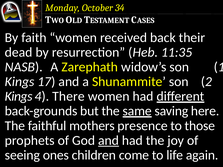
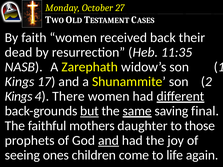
34: 34 -> 27
but underline: none -> present
here: here -> final
presence: presence -> daughter
